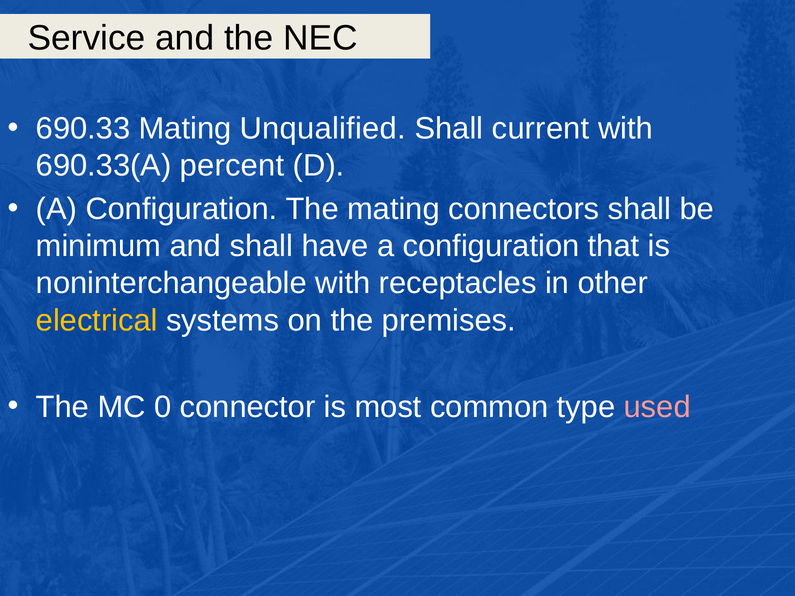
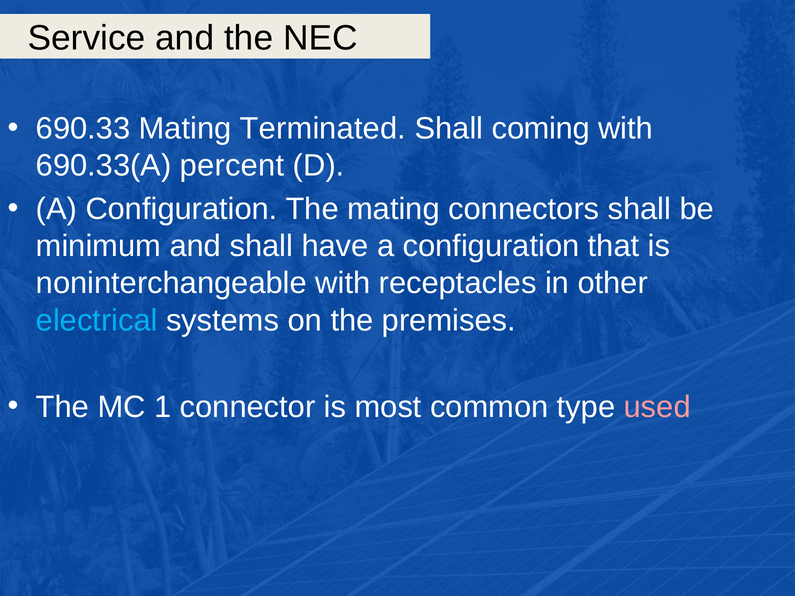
Unqualified: Unqualified -> Terminated
current: current -> coming
electrical colour: yellow -> light blue
0: 0 -> 1
